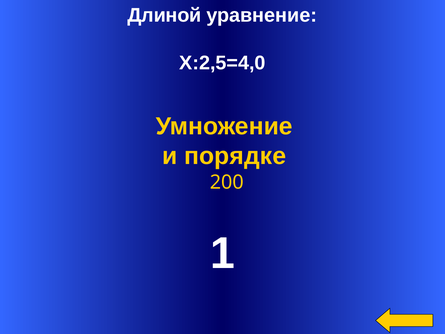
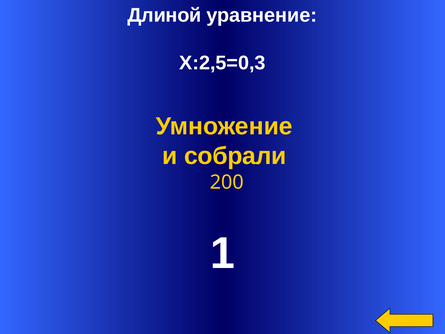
Х:2,5=4,0: Х:2,5=4,0 -> Х:2,5=0,3
порядке: порядке -> собрали
